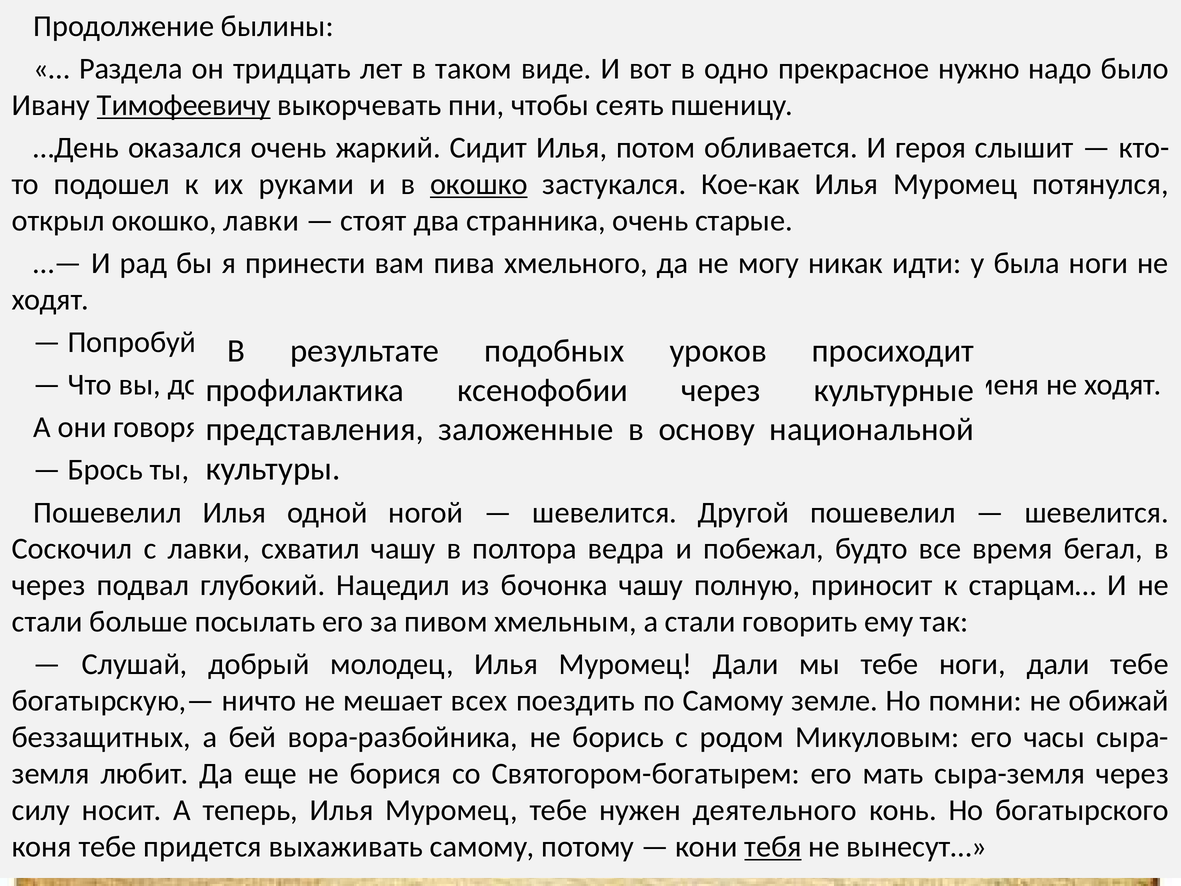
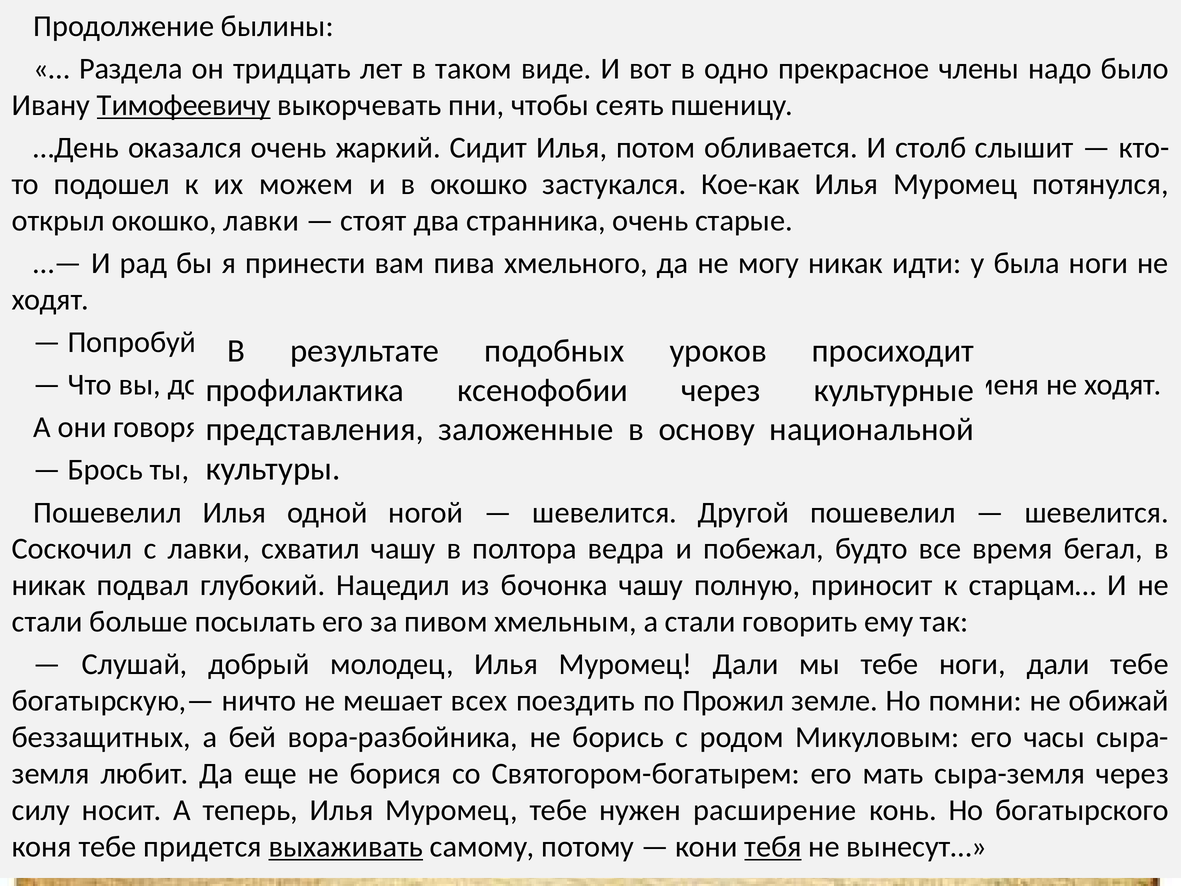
прекрасное нужно: нужно -> члены
героя at (931, 148): героя -> столб
их руками: руками -> можем
окошко at (479, 184) underline: present -> none
через at (49, 585): через -> никак
Самому at (733, 701): Самому -> Прожил
деятельного: деятельного -> расширение
выхаживать underline: none -> present
